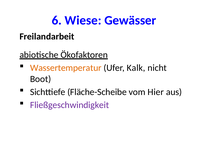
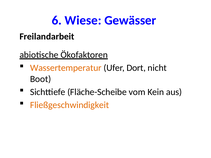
Kalk: Kalk -> Dort
Hier: Hier -> Kein
Fließgeschwindigkeit colour: purple -> orange
